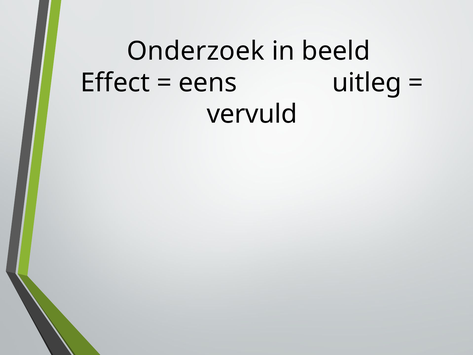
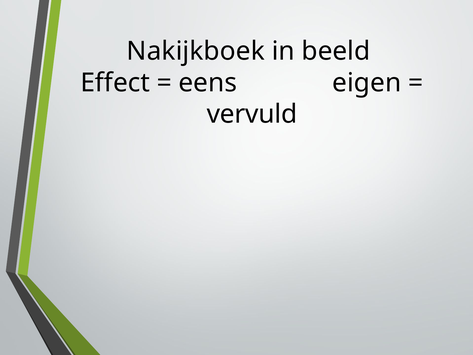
Onderzoek: Onderzoek -> Nakijkboek
uitleg: uitleg -> eigen
